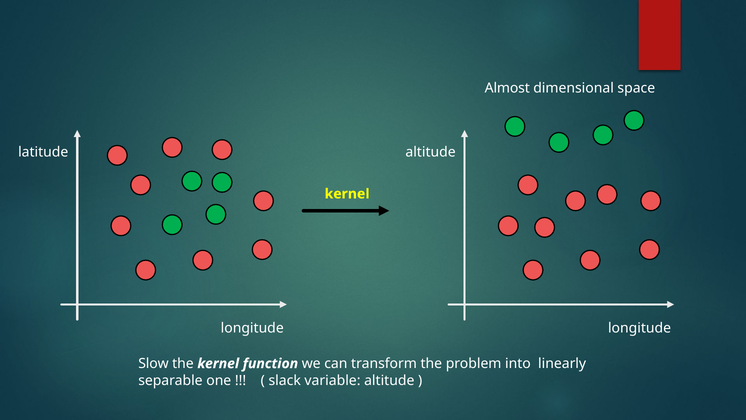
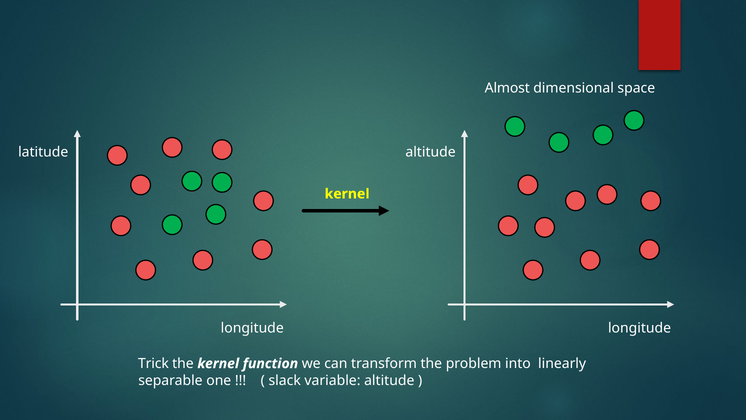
Slow: Slow -> Trick
